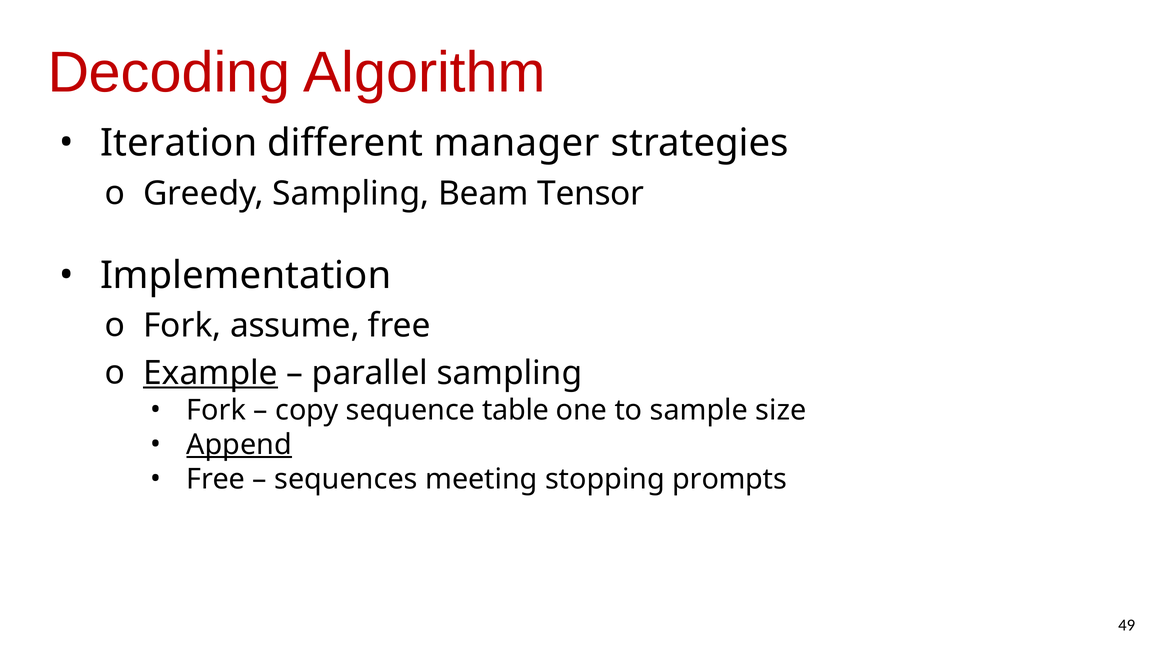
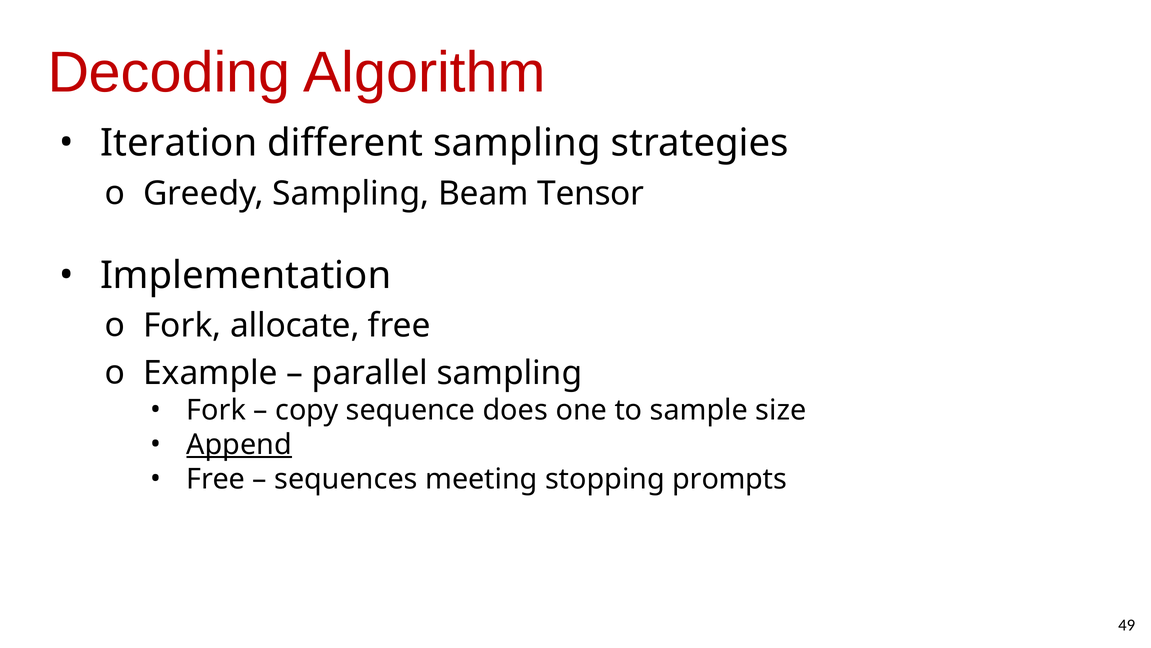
different manager: manager -> sampling
assume: assume -> allocate
Example underline: present -> none
table: table -> does
